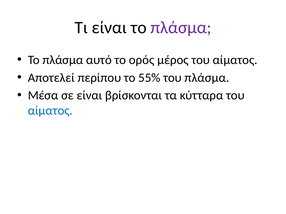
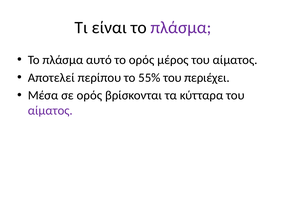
του πλάσμα: πλάσμα -> περιέχει
σε είναι: είναι -> ορός
αίματος at (50, 111) colour: blue -> purple
